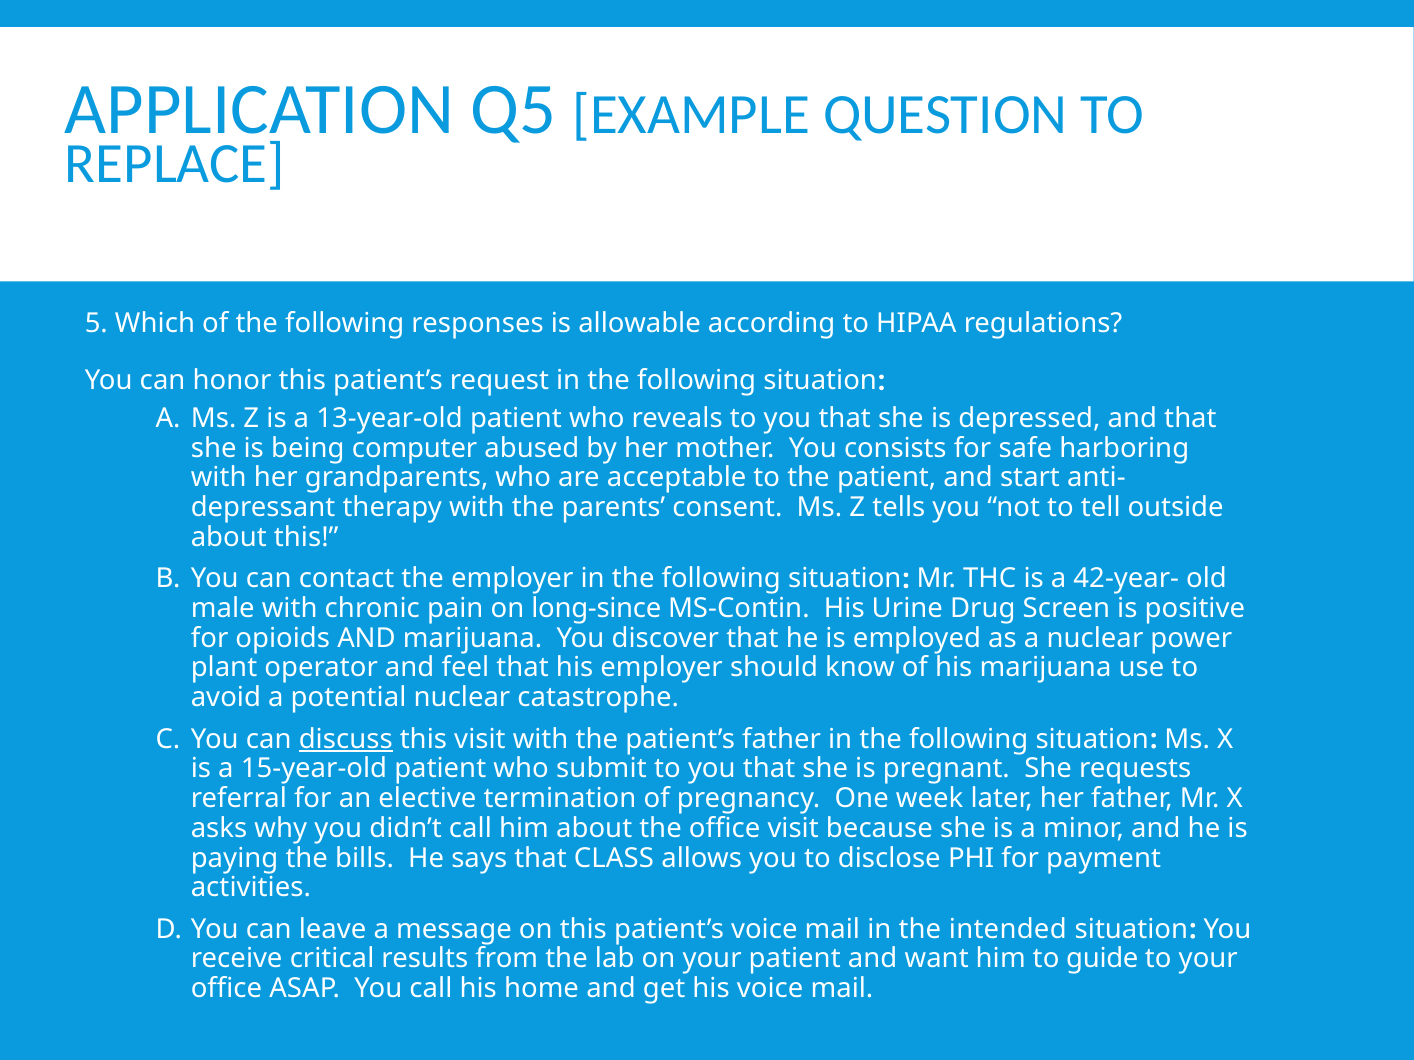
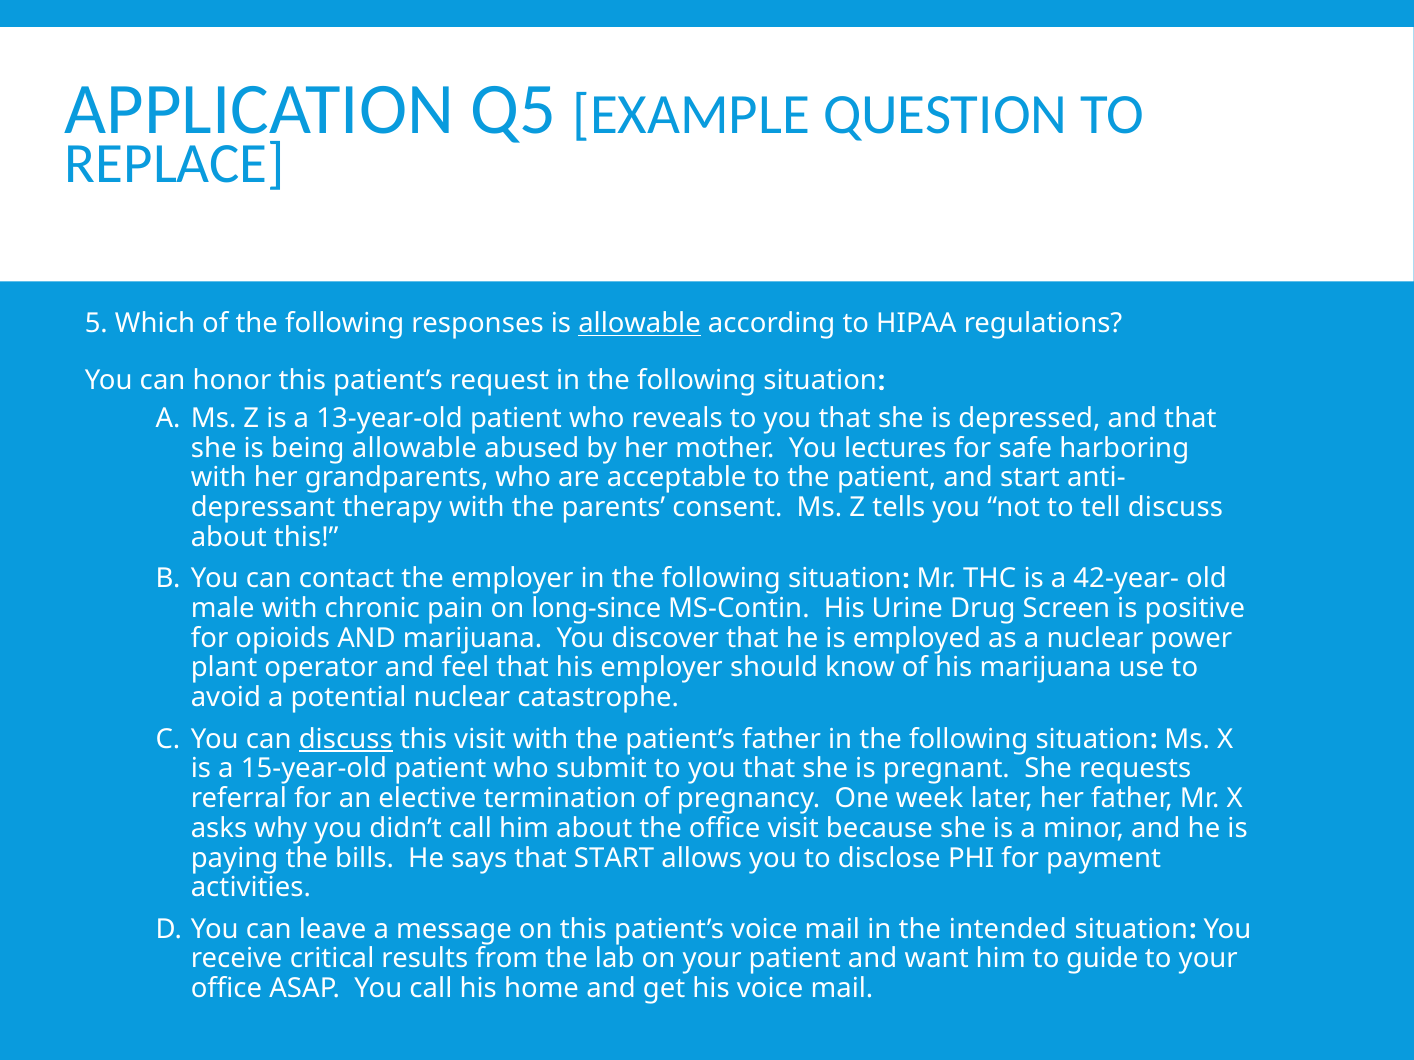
allowable at (640, 324) underline: none -> present
being computer: computer -> allowable
consists: consists -> lectures
tell outside: outside -> discuss
that CLASS: CLASS -> START
